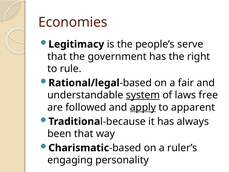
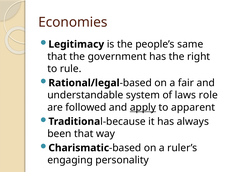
serve: serve -> same
system underline: present -> none
free: free -> role
